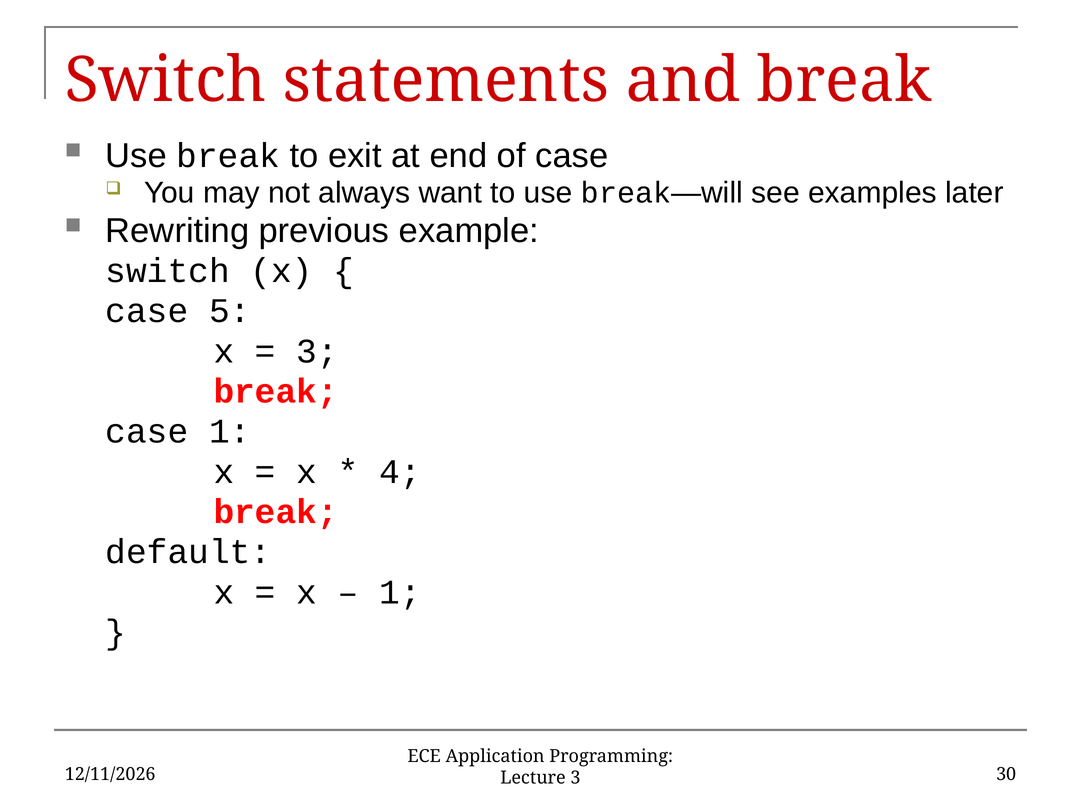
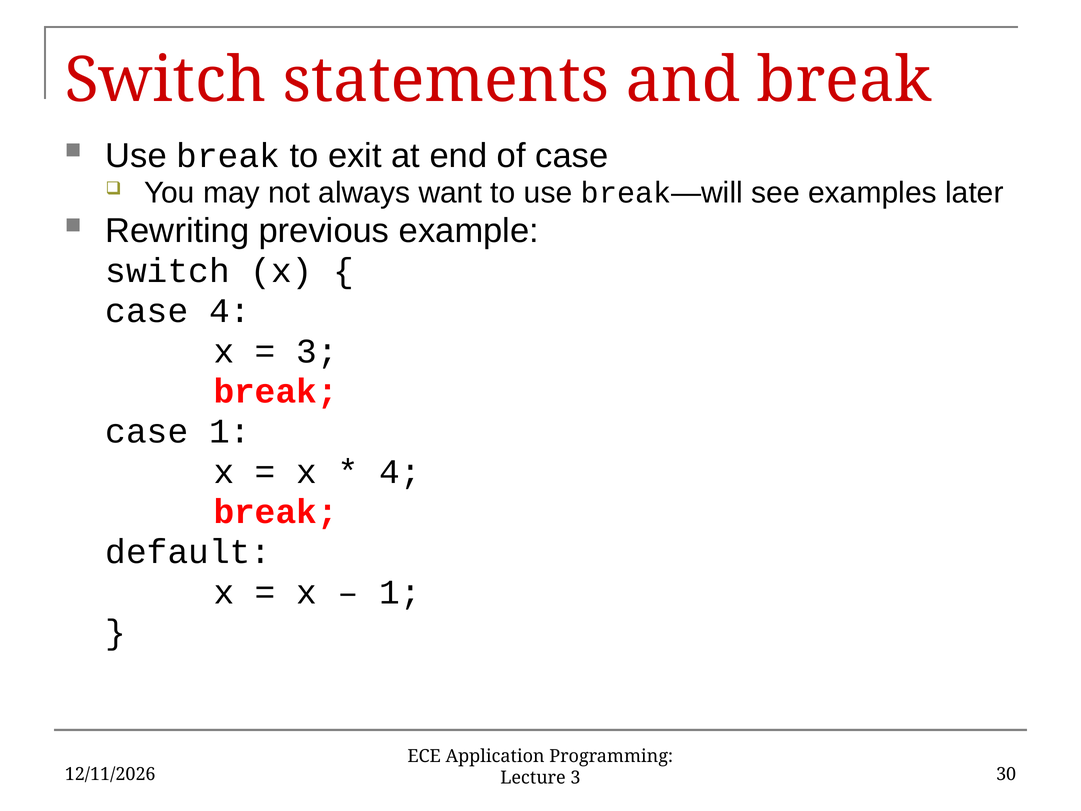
case 5: 5 -> 4
